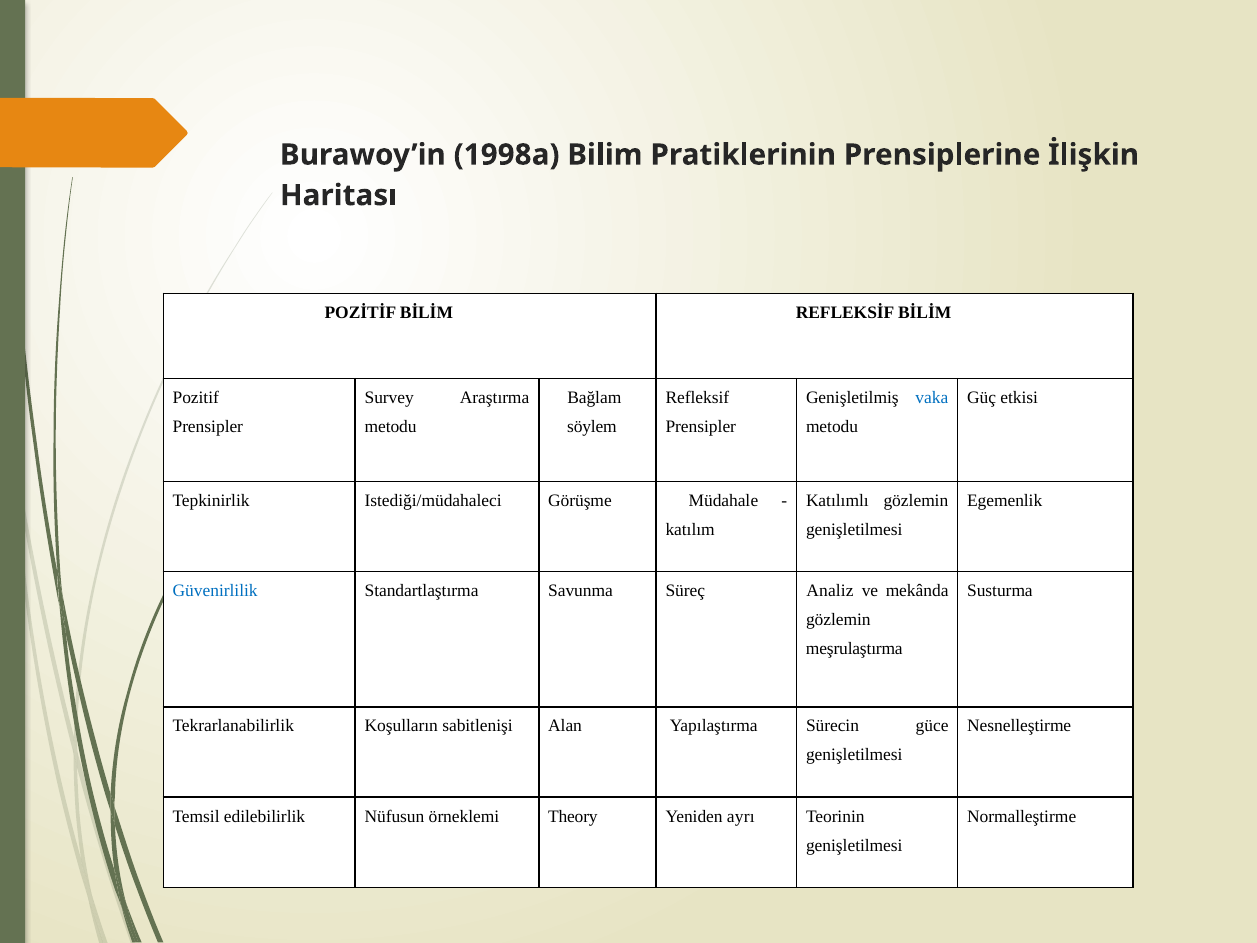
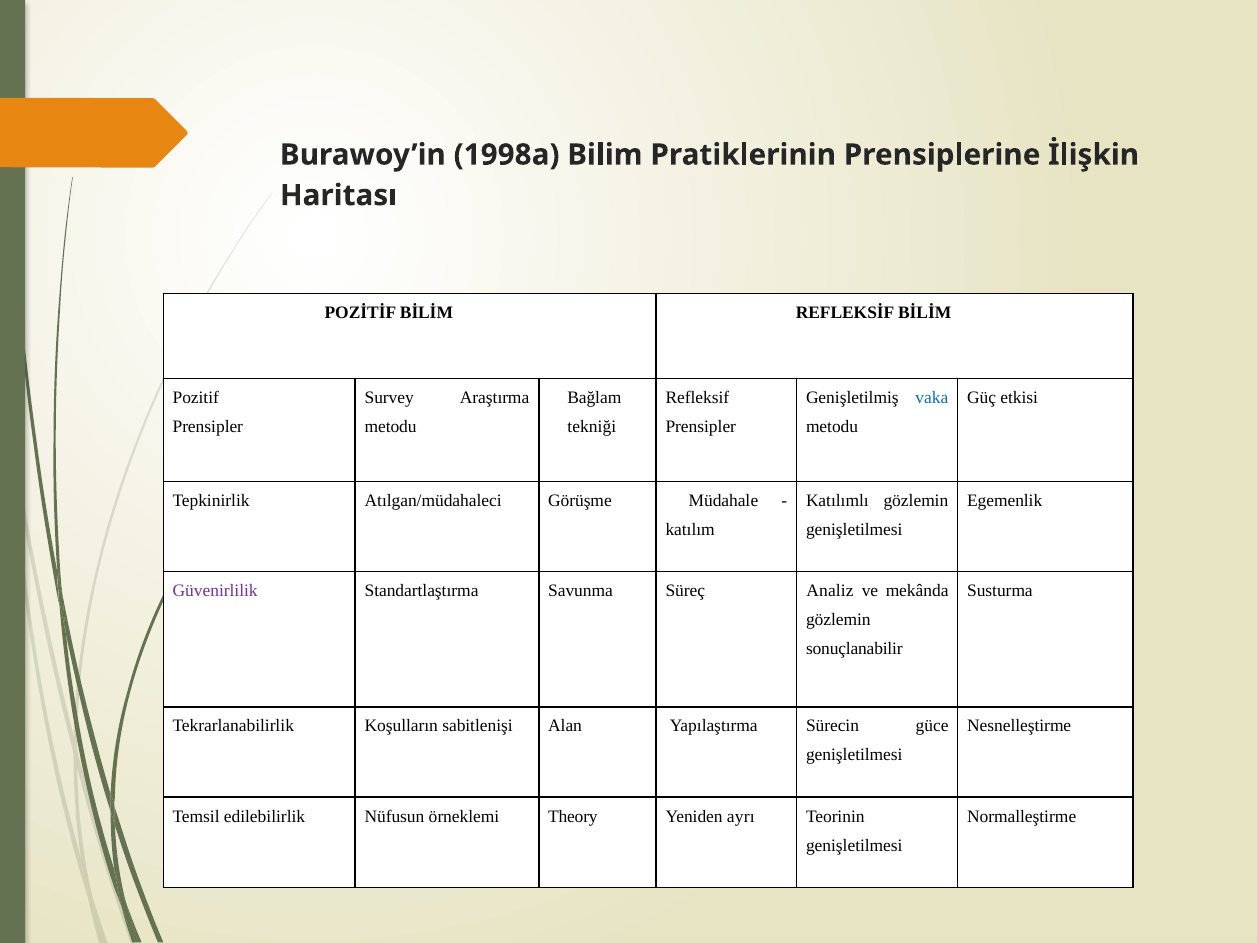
söylem: söylem -> tekniği
Istediği/müdahaleci: Istediği/müdahaleci -> Atılgan/müdahaleci
Güvenirlilik colour: blue -> purple
meşrulaştırma: meşrulaştırma -> sonuçlanabilir
